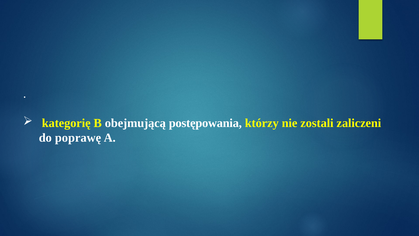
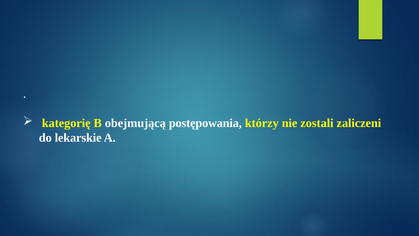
poprawę: poprawę -> lekarskie
